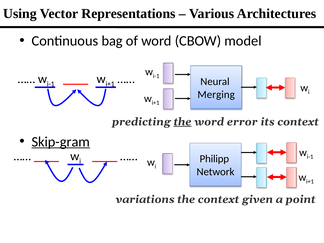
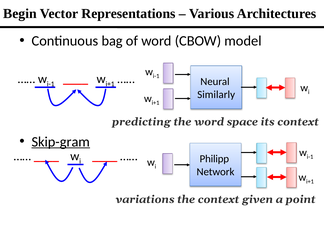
Using: Using -> Begin
Merging: Merging -> Similarly
the at (182, 122) underline: present -> none
error: error -> space
